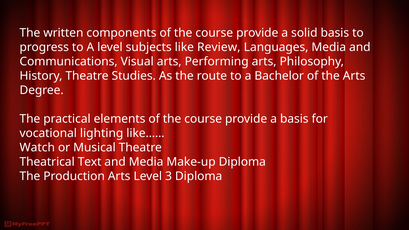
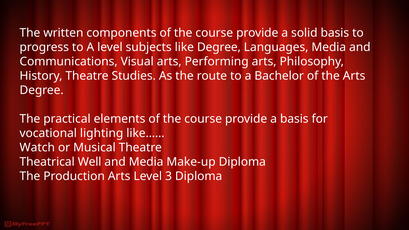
like Review: Review -> Degree
Text: Text -> Well
